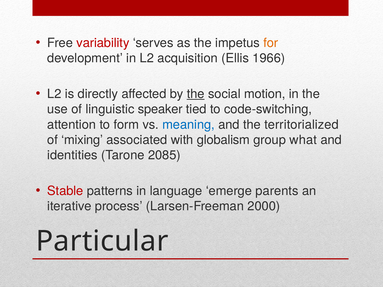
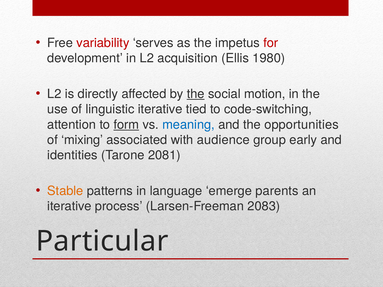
for colour: orange -> red
1966: 1966 -> 1980
linguistic speaker: speaker -> iterative
form underline: none -> present
territorialized: territorialized -> opportunities
globalism: globalism -> audience
what: what -> early
2085: 2085 -> 2081
Stable colour: red -> orange
2000: 2000 -> 2083
